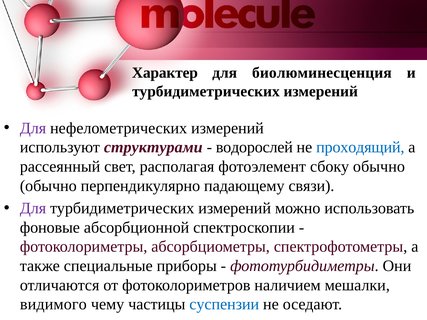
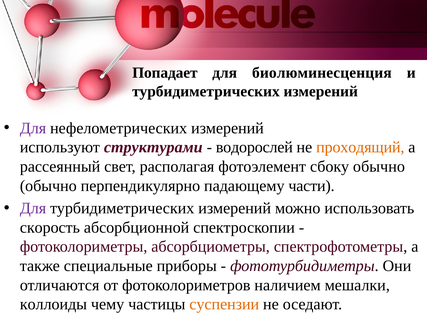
Характер: Характер -> Попадает
проходящий colour: blue -> orange
связи: связи -> части
фоновые: фоновые -> скорость
видимого: видимого -> коллоиды
суспензии colour: blue -> orange
